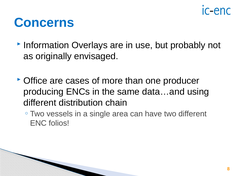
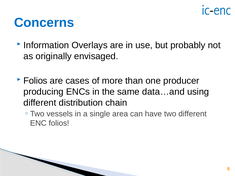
Office at (35, 81): Office -> Folios
